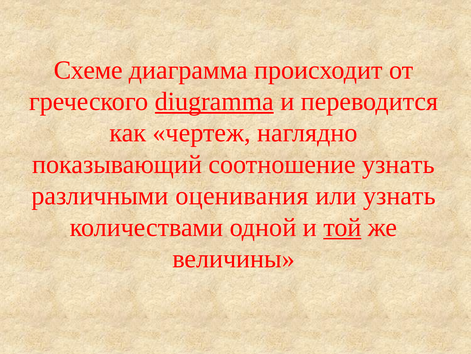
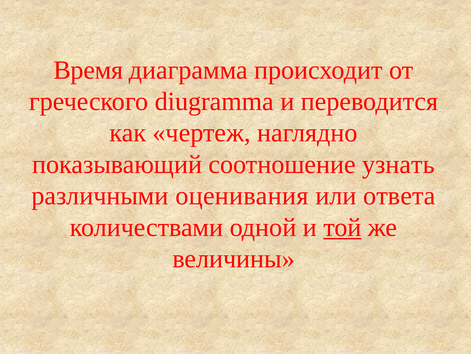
Схеме: Схеме -> Время
diugramma underline: present -> none
или узнать: узнать -> ответа
